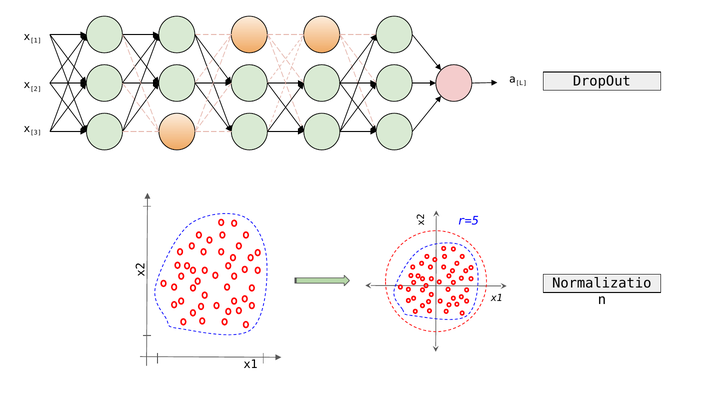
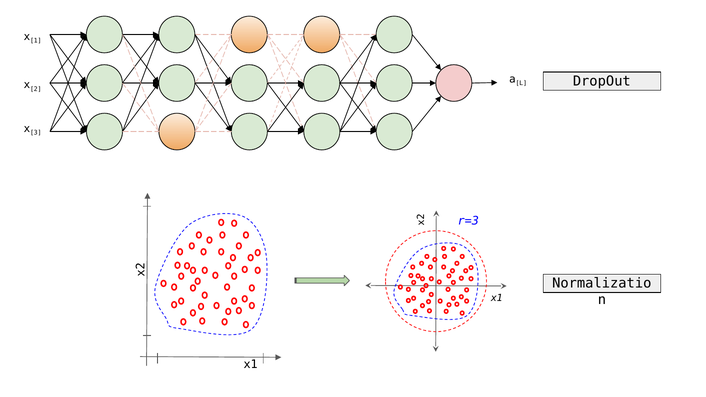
r=5: r=5 -> r=3
